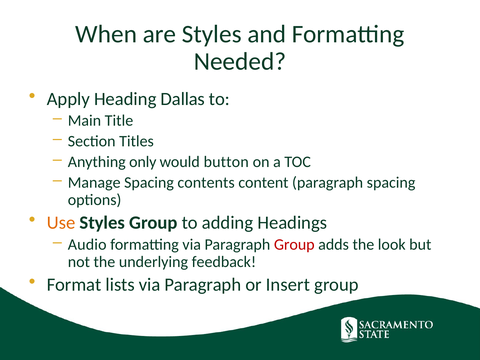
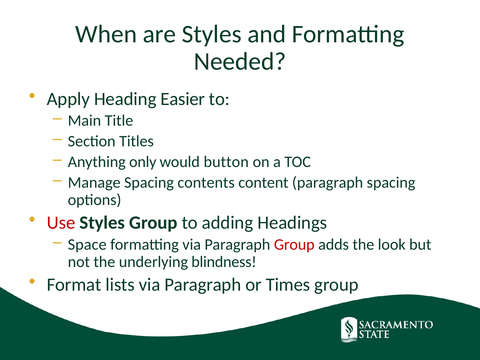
Dallas: Dallas -> Easier
Use colour: orange -> red
Audio: Audio -> Space
feedback: feedback -> blindness
Insert: Insert -> Times
